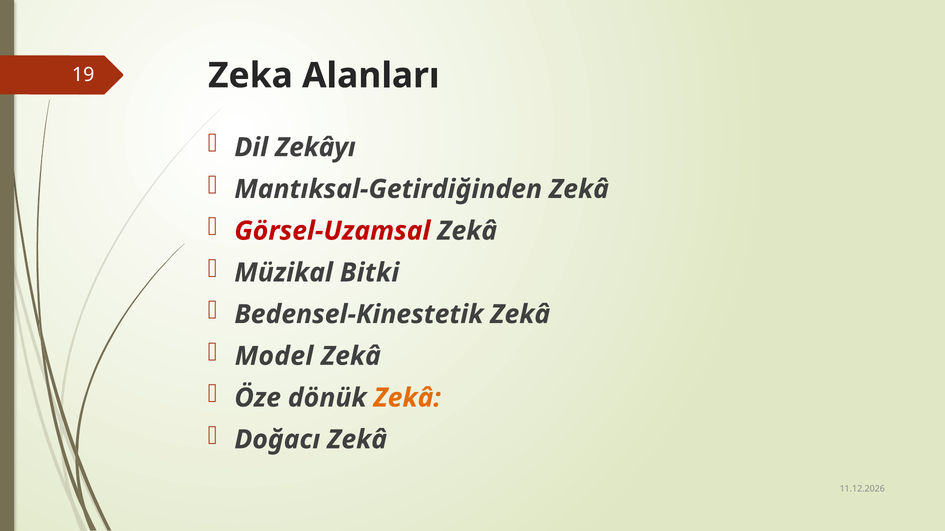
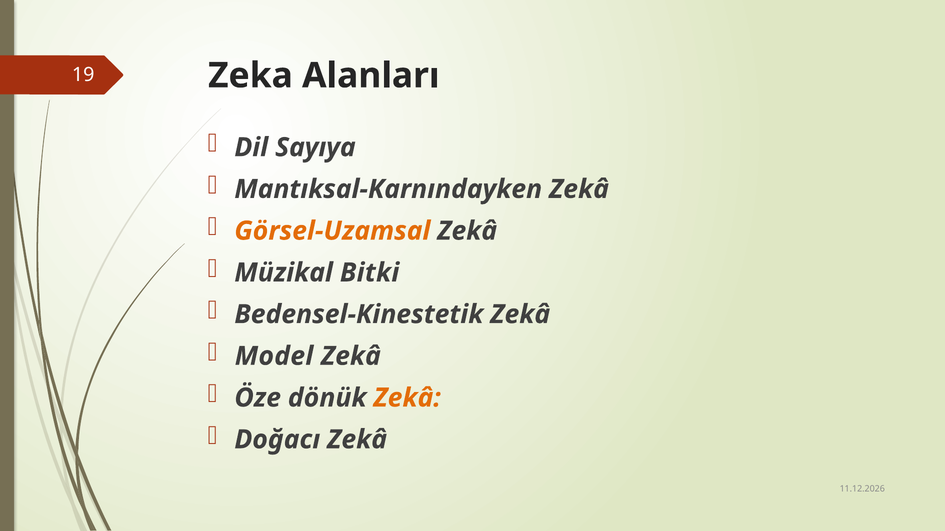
Zekâyı: Zekâyı -> Sayıya
Mantıksal-Getirdiğinden: Mantıksal-Getirdiğinden -> Mantıksal-Karnındayken
Görsel-Uzamsal colour: red -> orange
